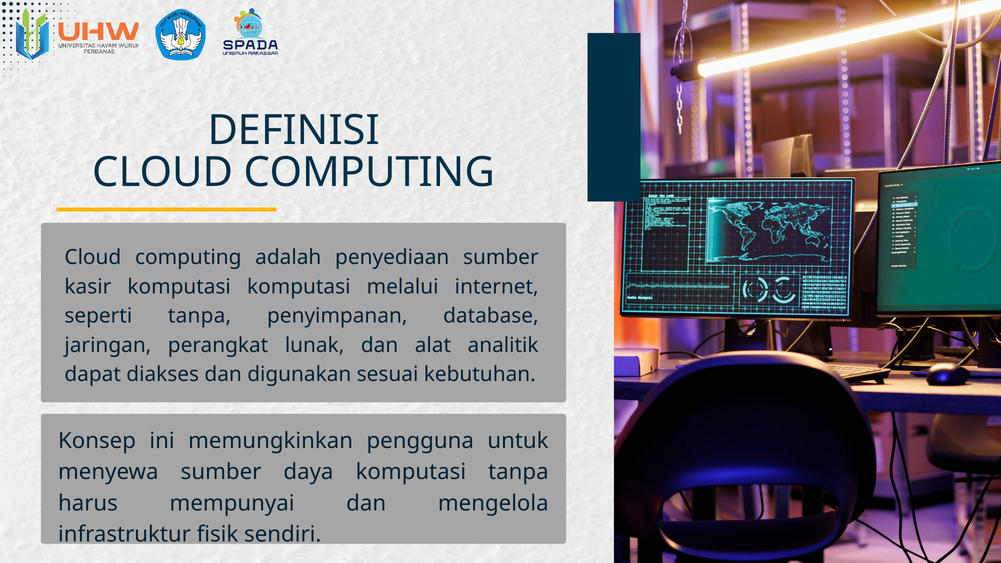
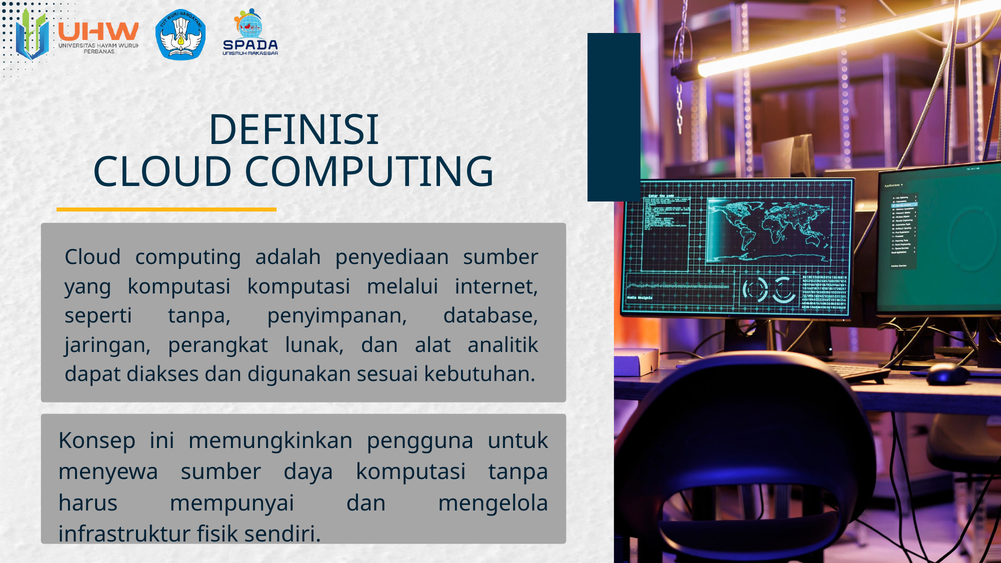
kasir: kasir -> yang
